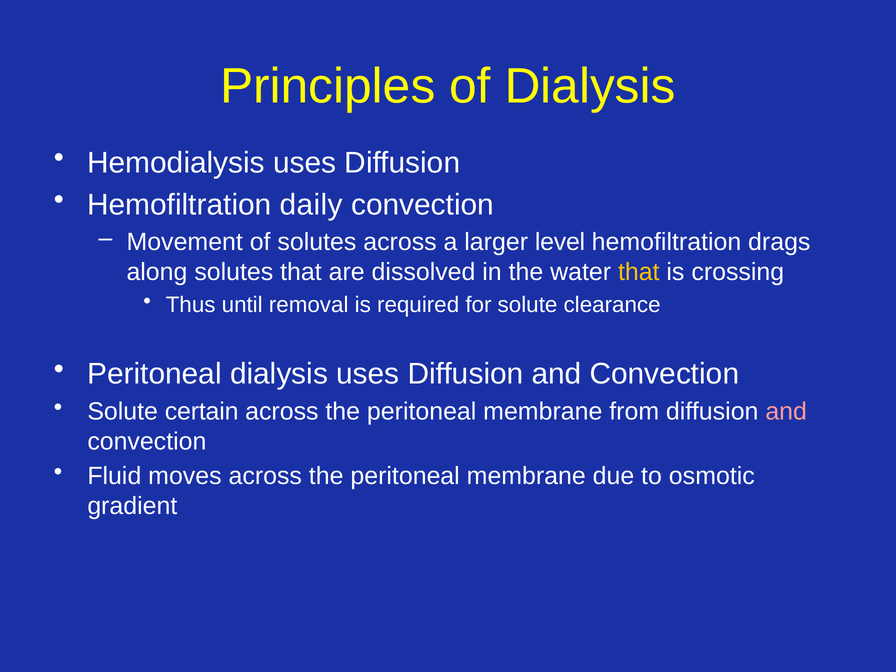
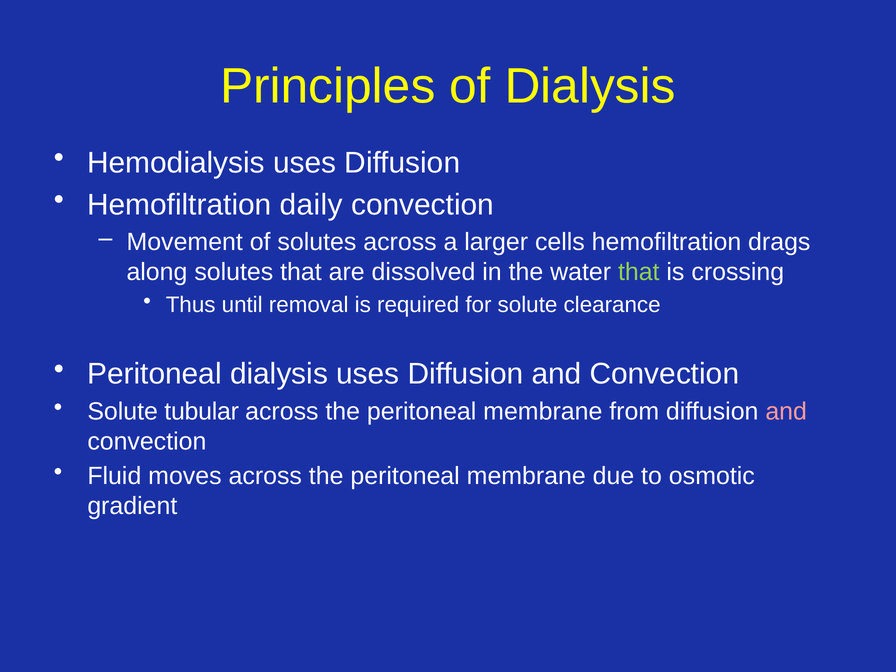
level: level -> cells
that at (639, 272) colour: yellow -> light green
certain: certain -> tubular
